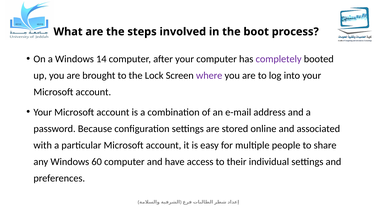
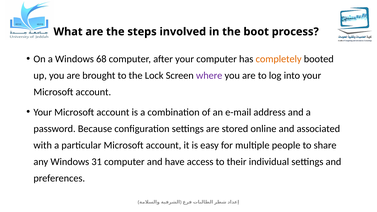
14: 14 -> 68
completely colour: purple -> orange
60: 60 -> 31
